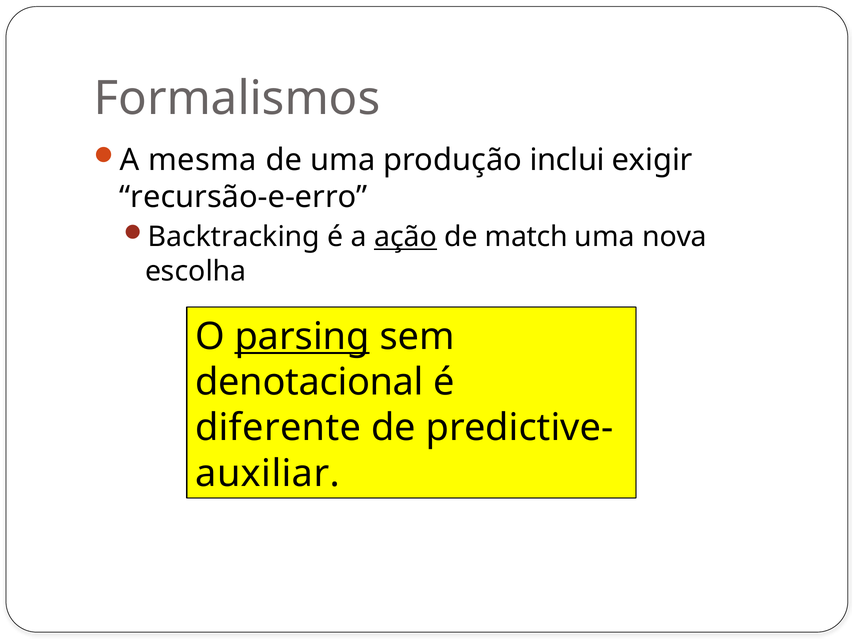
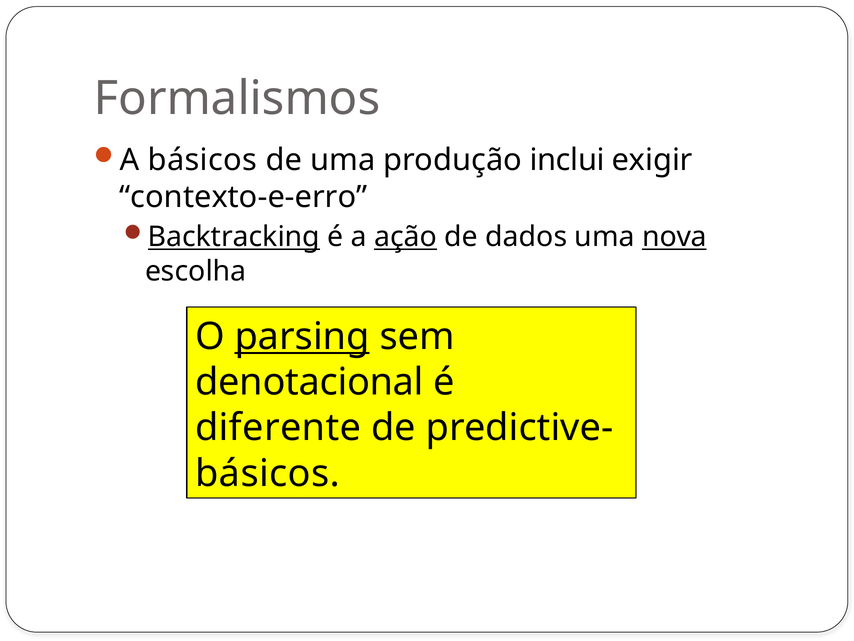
A mesma: mesma -> básicos
recursão-e-erro: recursão-e-erro -> contexto-e-erro
Backtracking underline: none -> present
match: match -> dados
nova underline: none -> present
auxiliar at (268, 473): auxiliar -> básicos
